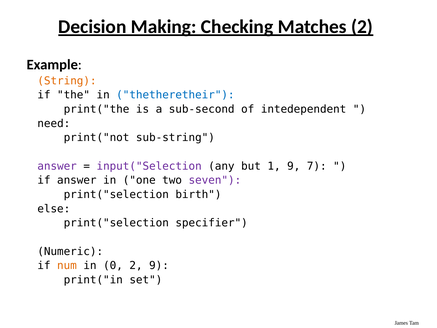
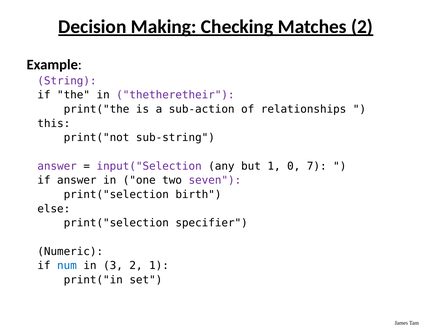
String colour: orange -> purple
thetheretheir colour: blue -> purple
sub-second: sub-second -> sub-action
intedependent: intedependent -> relationships
need: need -> this
1 9: 9 -> 0
num colour: orange -> blue
0: 0 -> 3
2 9: 9 -> 1
